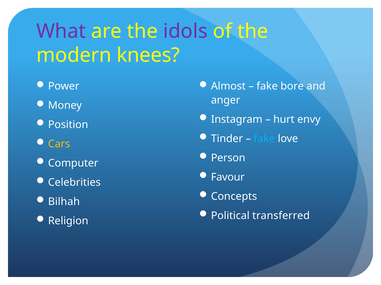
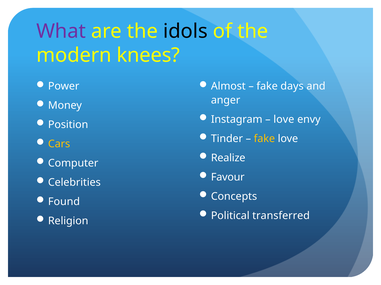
idols colour: purple -> black
bore: bore -> days
hurt at (284, 120): hurt -> love
fake at (264, 139) colour: light blue -> yellow
Person: Person -> Realize
Bilhah: Bilhah -> Found
